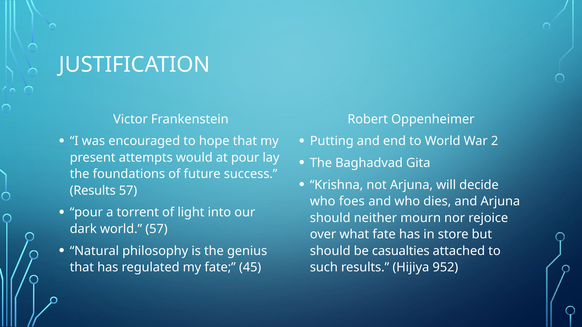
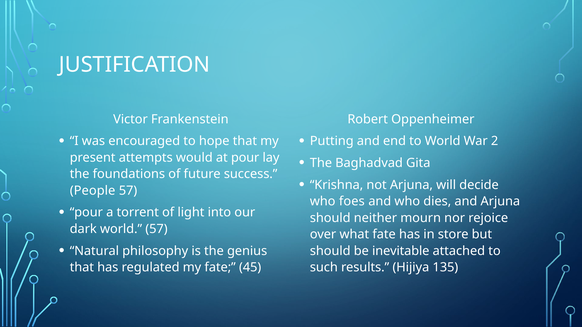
Results at (93, 191): Results -> People
casualties: casualties -> inevitable
952: 952 -> 135
